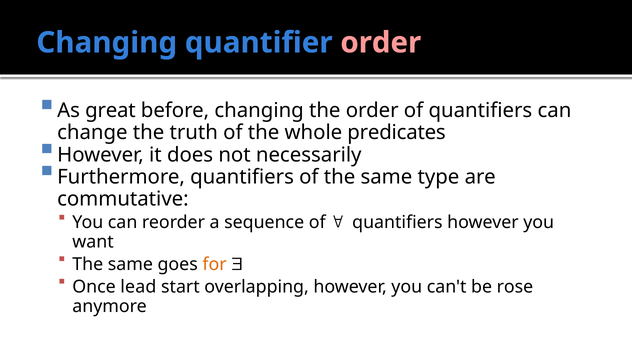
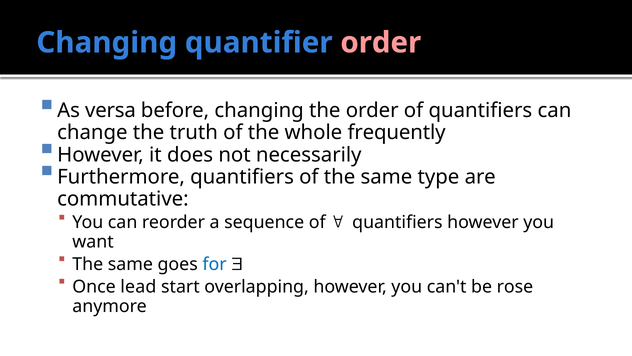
great: great -> versa
predicates: predicates -> frequently
for colour: orange -> blue
